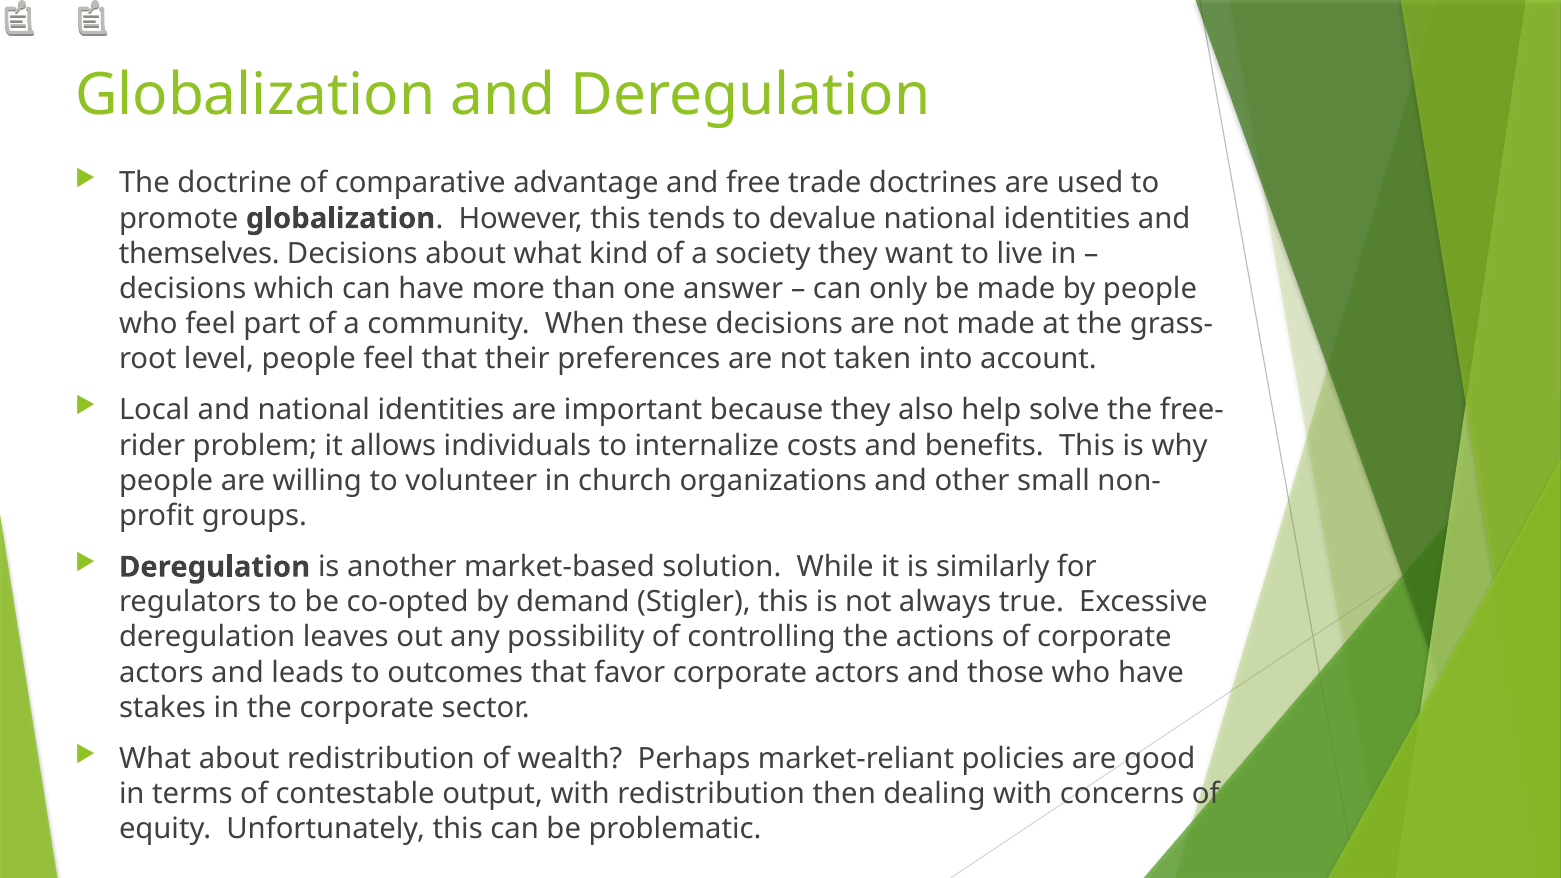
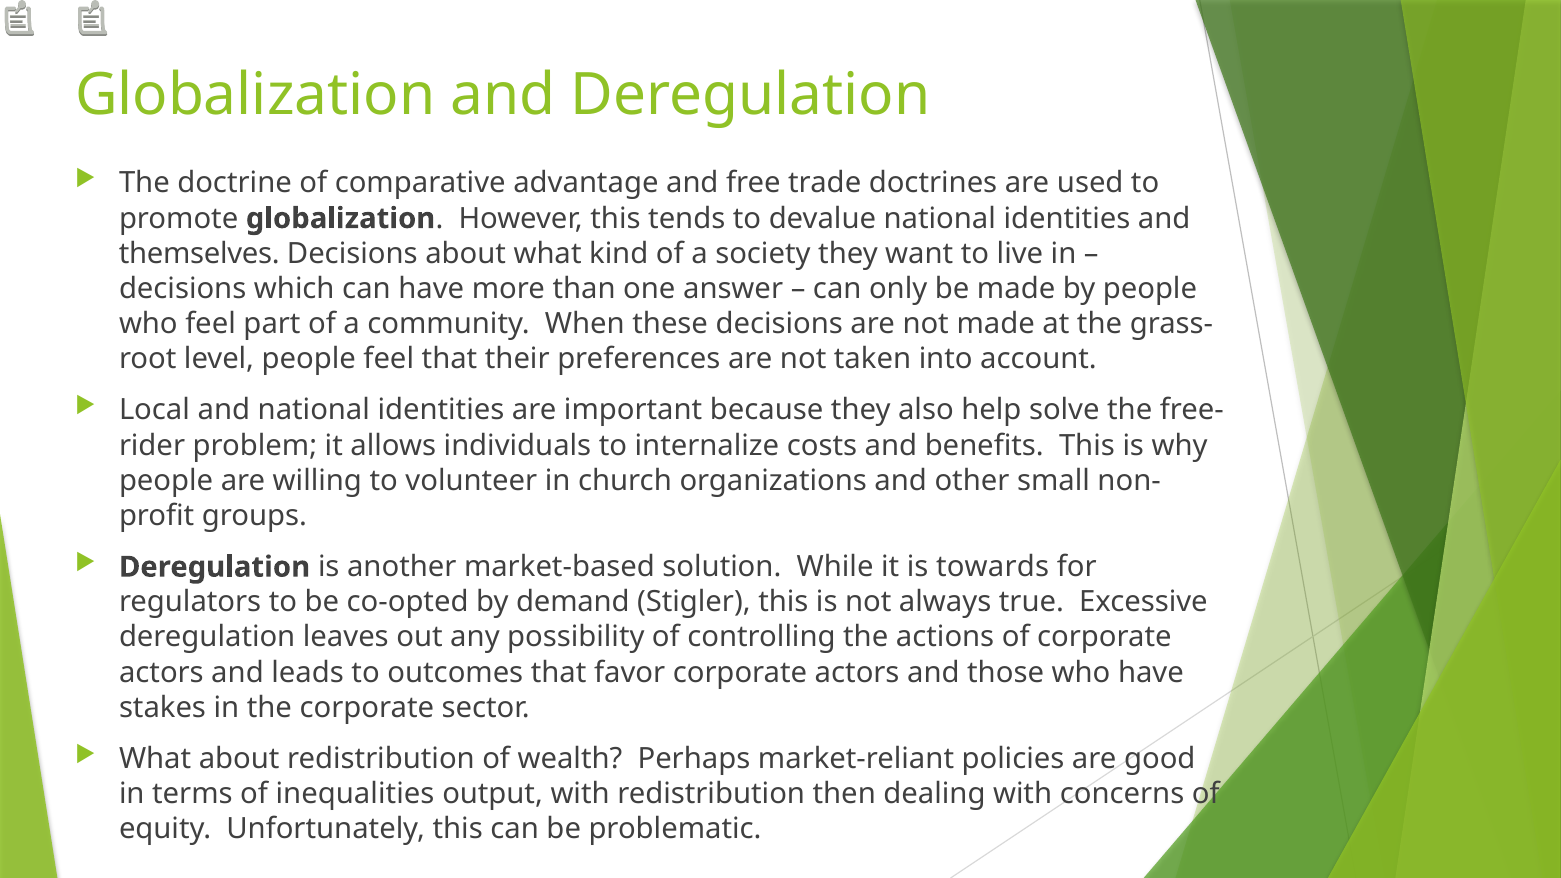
similarly: similarly -> towards
contestable: contestable -> inequalities
